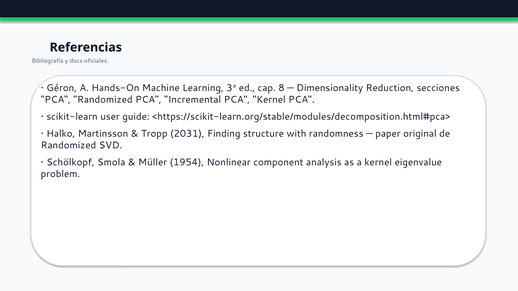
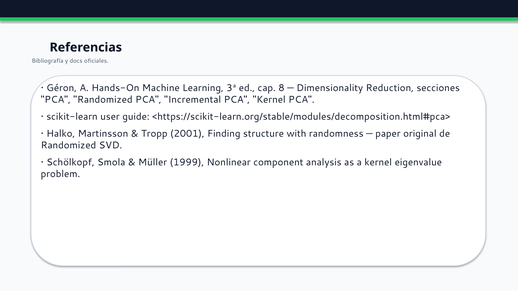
2031: 2031 -> 2001
1954: 1954 -> 1999
